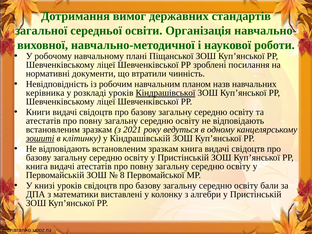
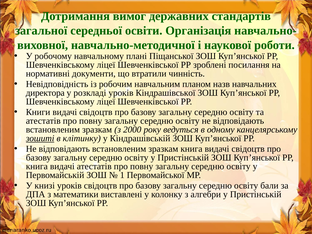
керівника: керівника -> директора
Кіндрашівської underline: present -> none
2021: 2021 -> 2000
8: 8 -> 1
